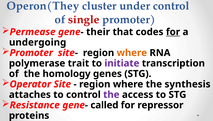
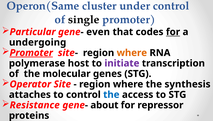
Operon(They: Operon(They -> Operon(Same
single colour: red -> black
Permease: Permease -> Particular
their: their -> even
Promoter at (31, 53) underline: none -> present
trait: trait -> host
homology: homology -> molecular
the at (111, 95) colour: purple -> blue
called: called -> about
